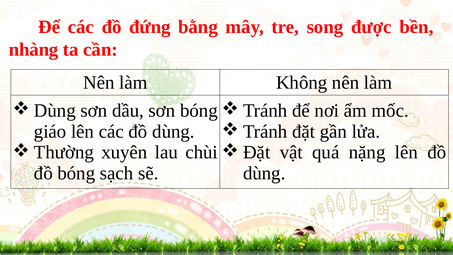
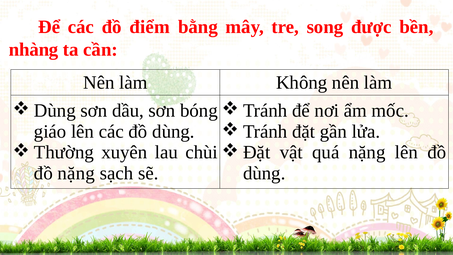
đứng: đứng -> điểm
đồ bóng: bóng -> nặng
